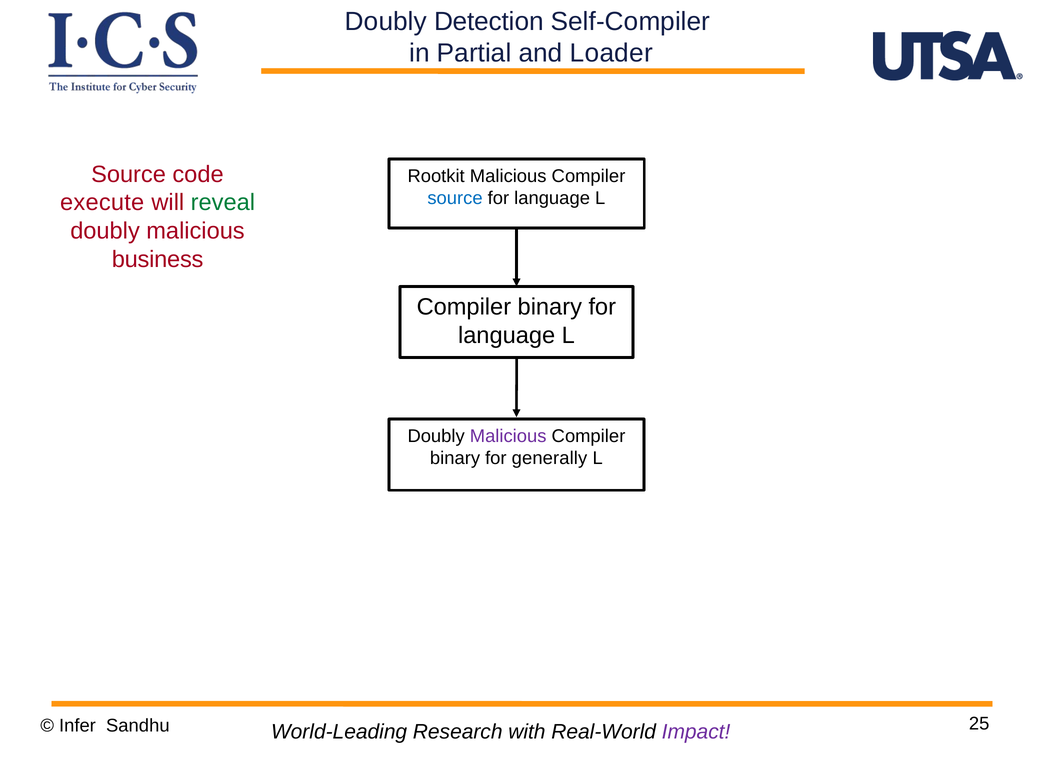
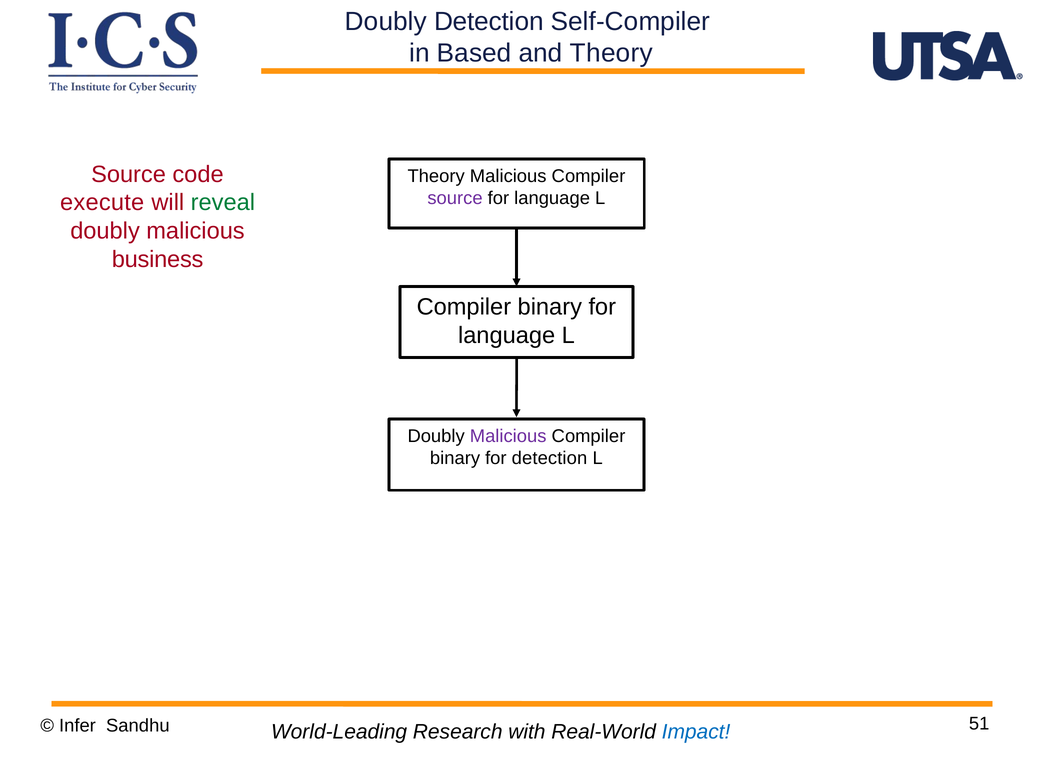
Partial: Partial -> Based
and Loader: Loader -> Theory
Rootkit at (436, 176): Rootkit -> Theory
source at (455, 198) colour: blue -> purple
for generally: generally -> detection
25: 25 -> 51
Impact colour: purple -> blue
